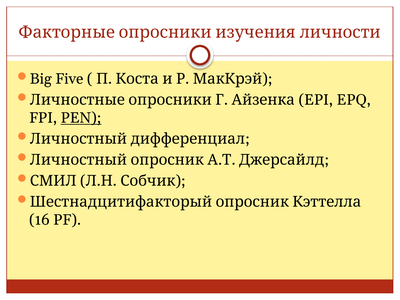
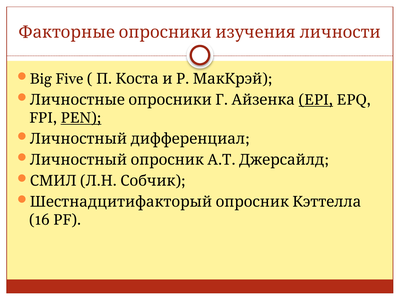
EPI underline: none -> present
